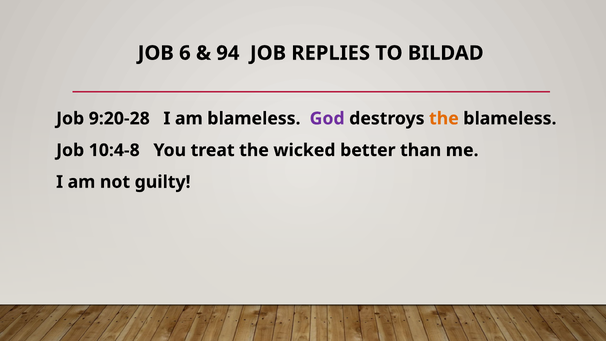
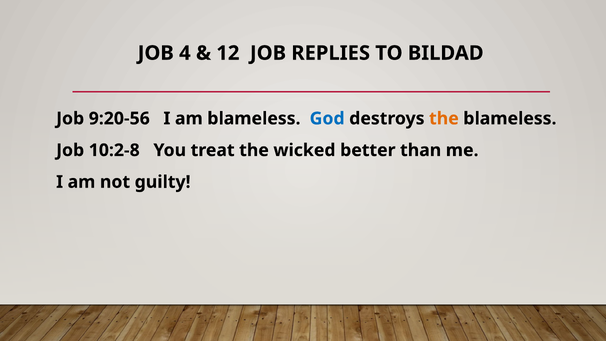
6: 6 -> 4
94: 94 -> 12
9:20-28: 9:20-28 -> 9:20-56
God colour: purple -> blue
10:4-8: 10:4-8 -> 10:2-8
